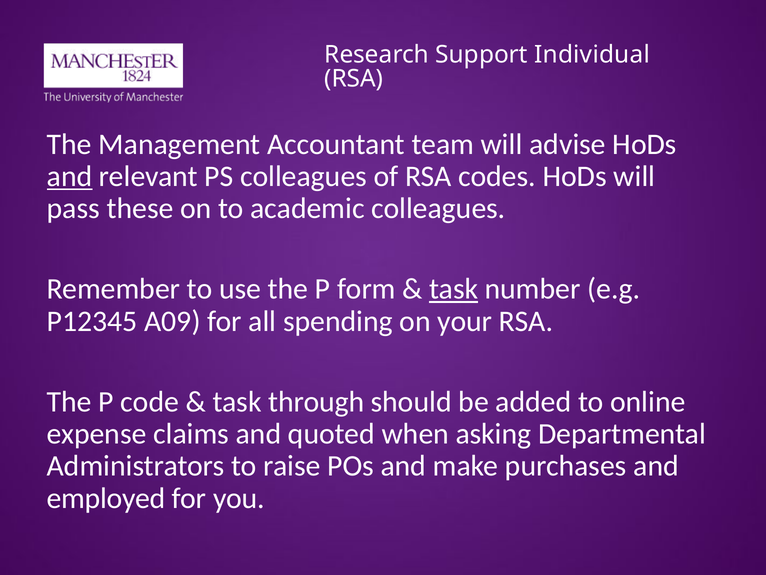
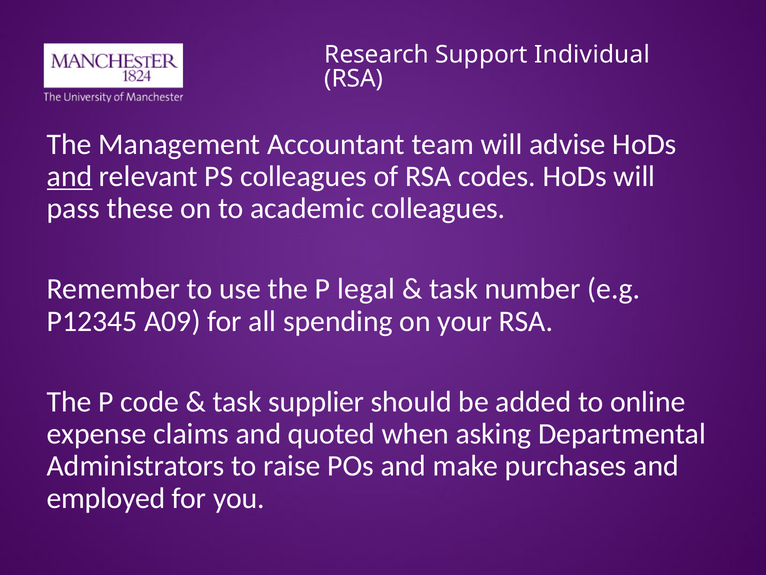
form: form -> legal
task at (454, 289) underline: present -> none
through: through -> supplier
